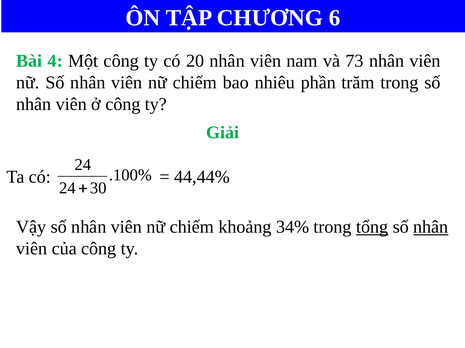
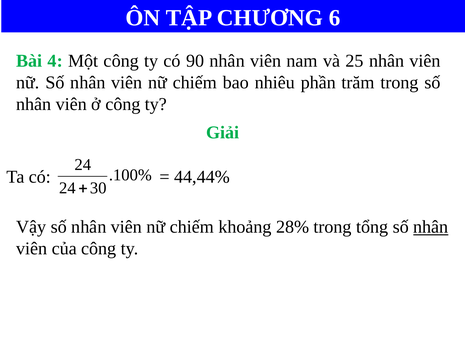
20: 20 -> 90
73: 73 -> 25
34%: 34% -> 28%
tổng underline: present -> none
